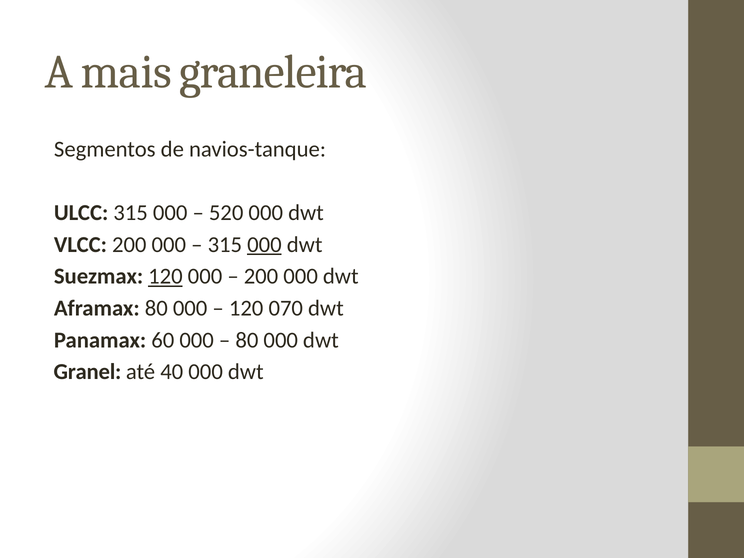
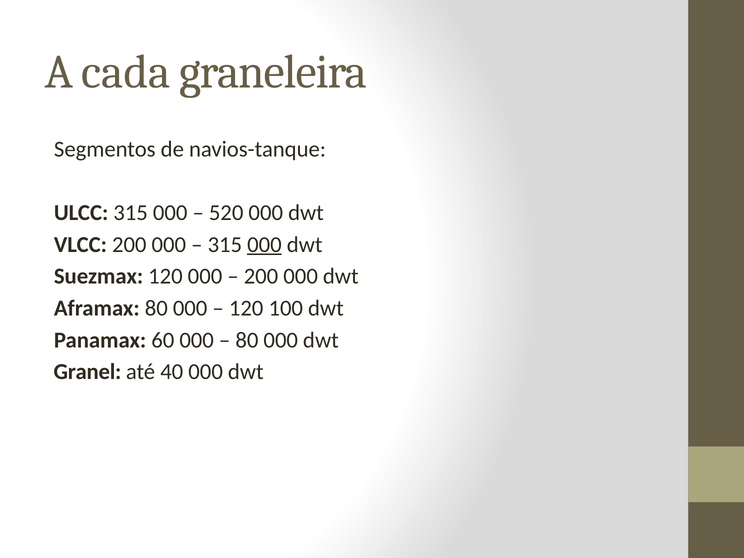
mais: mais -> cada
120 at (165, 276) underline: present -> none
070: 070 -> 100
